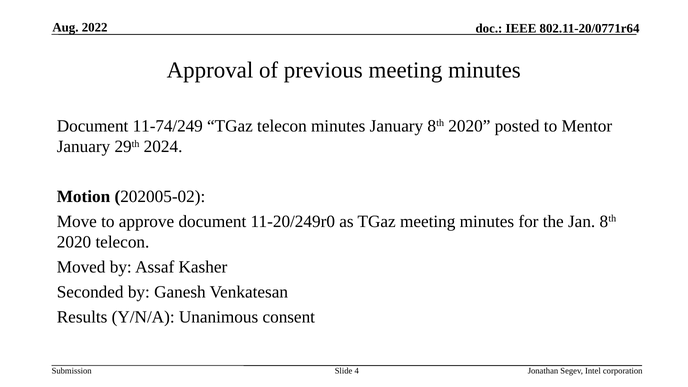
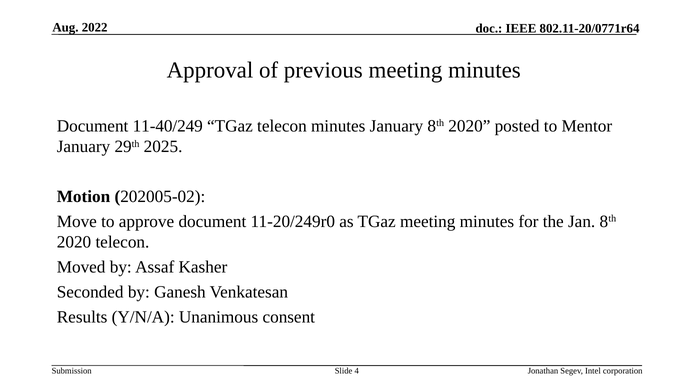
11-74/249: 11-74/249 -> 11-40/249
2024: 2024 -> 2025
